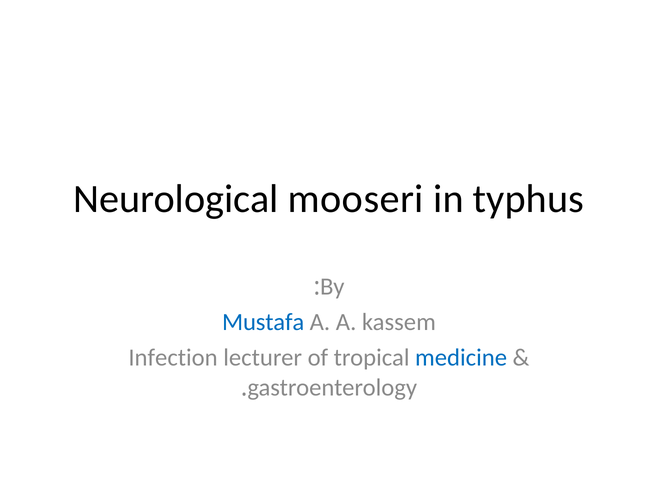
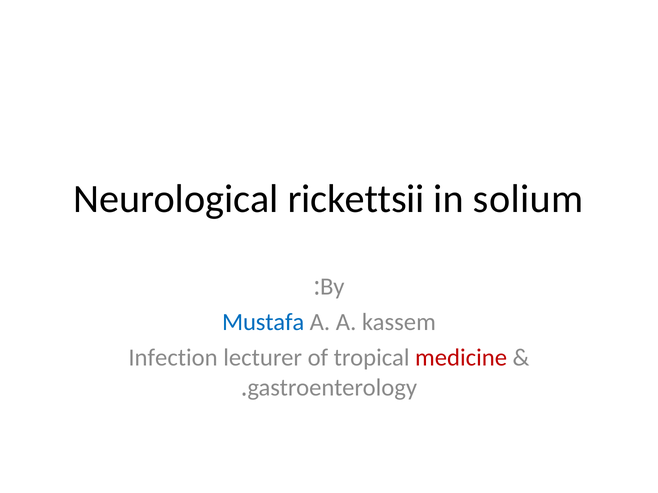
mooseri: mooseri -> rickettsii
typhus: typhus -> solium
medicine colour: blue -> red
